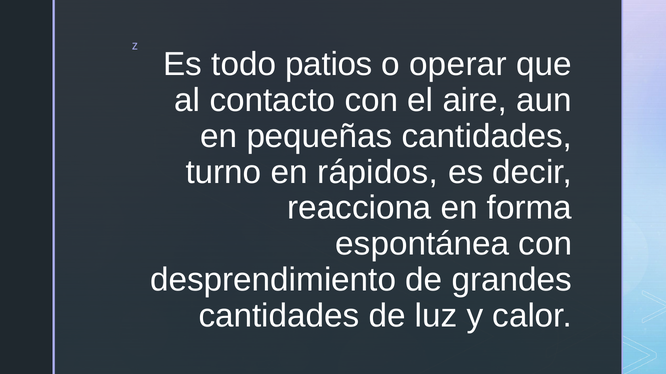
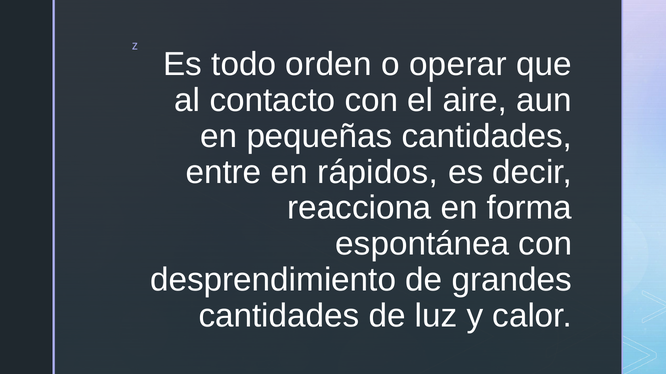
patios: patios -> orden
turno: turno -> entre
